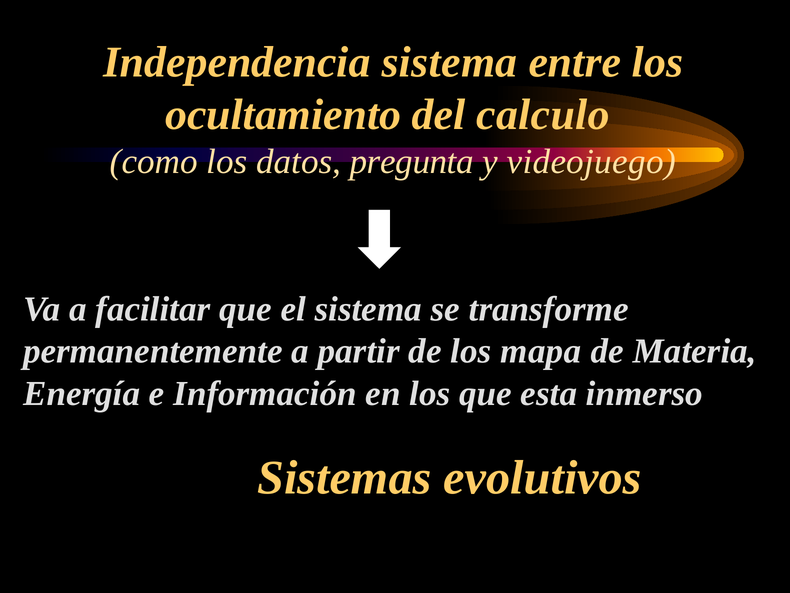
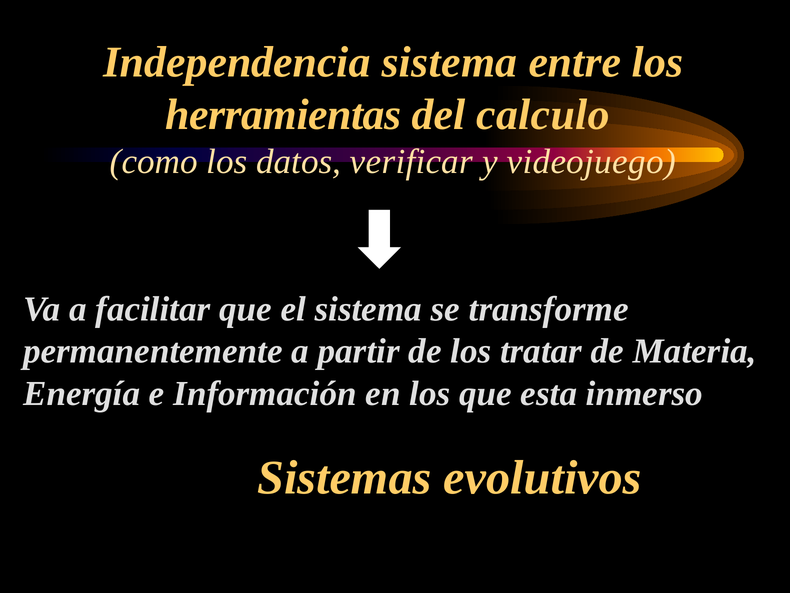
ocultamiento: ocultamiento -> herramientas
pregunta: pregunta -> verificar
mapa: mapa -> tratar
